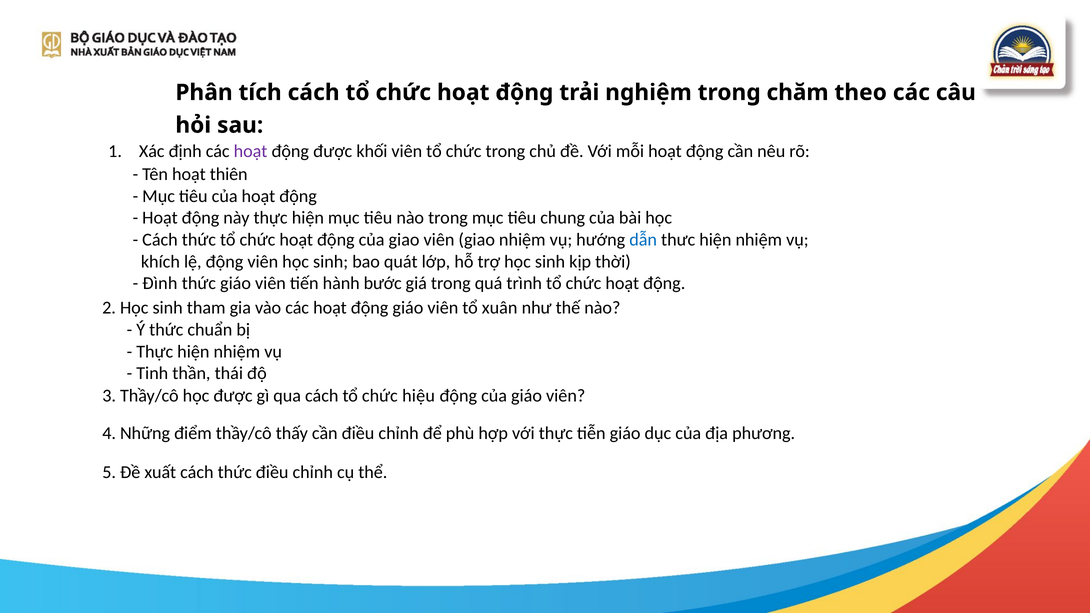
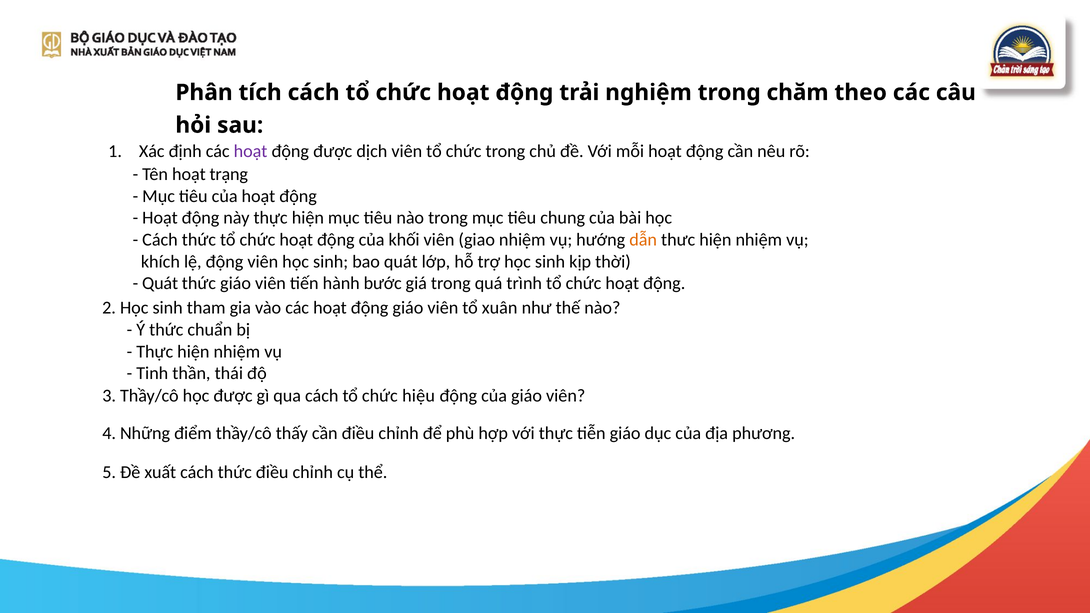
khối: khối -> dịch
thiên: thiên -> trạng
của giao: giao -> khối
dẫn colour: blue -> orange
Đình at (160, 283): Đình -> Quát
